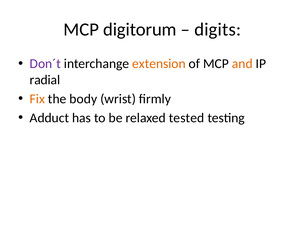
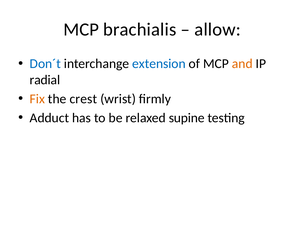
digitorum: digitorum -> brachialis
digits: digits -> allow
Don´t colour: purple -> blue
extension colour: orange -> blue
body: body -> crest
tested: tested -> supine
